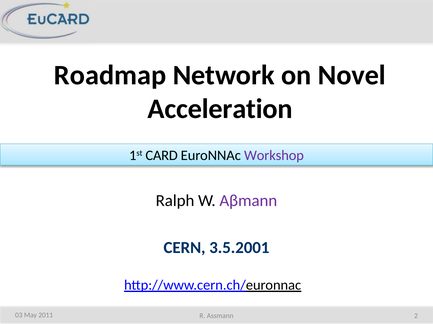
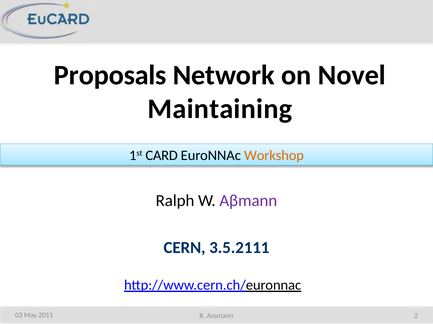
Roadmap: Roadmap -> Proposals
Acceleration: Acceleration -> Maintaining
Workshop colour: purple -> orange
3.5.2001: 3.5.2001 -> 3.5.2111
